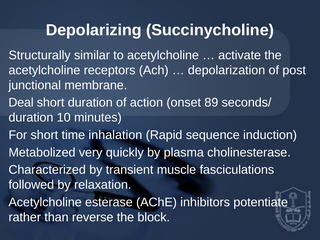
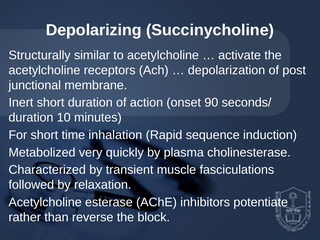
Deal: Deal -> Inert
89: 89 -> 90
